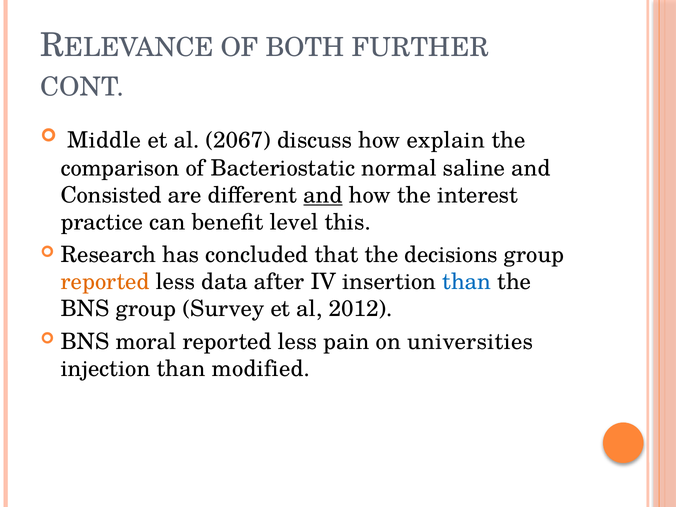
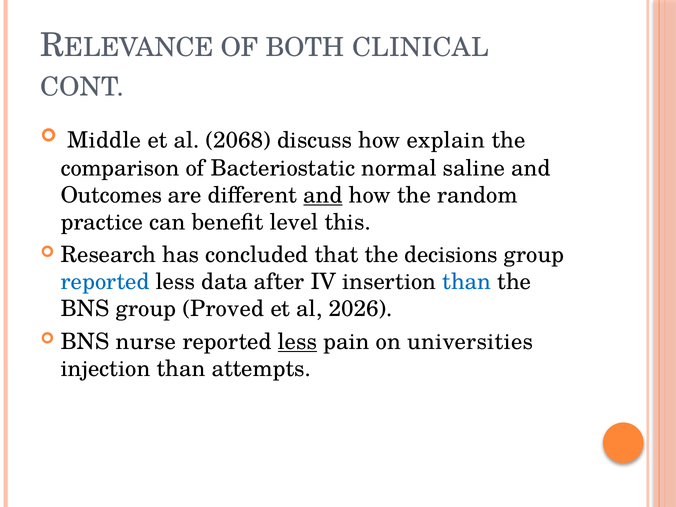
FURTHER: FURTHER -> CLINICAL
2067: 2067 -> 2068
Consisted: Consisted -> Outcomes
interest: interest -> random
reported at (105, 282) colour: orange -> blue
Survey: Survey -> Proved
2012: 2012 -> 2026
moral: moral -> nurse
less at (297, 342) underline: none -> present
modified: modified -> attempts
